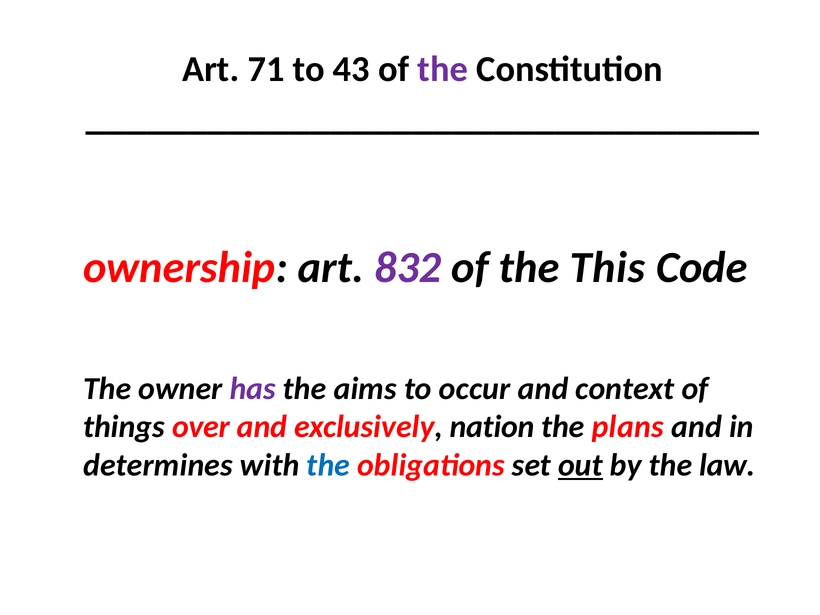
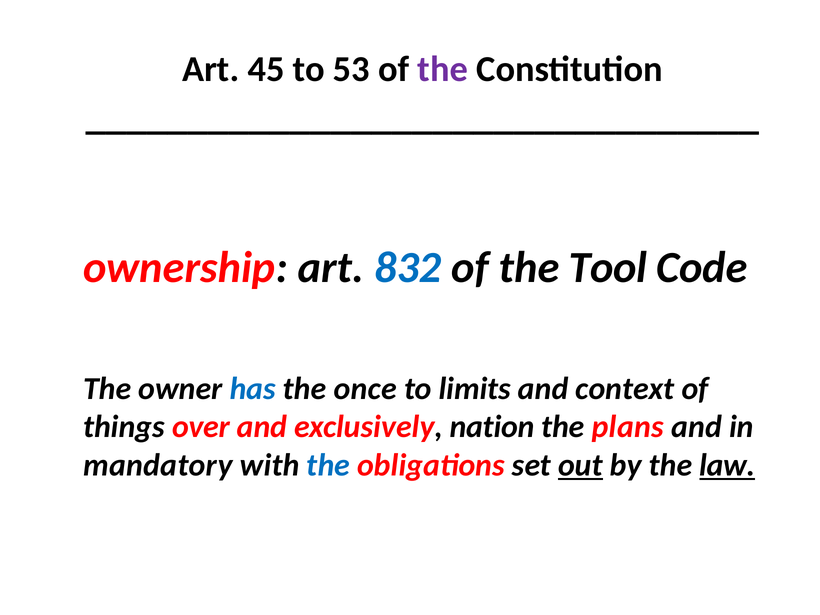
71: 71 -> 45
43: 43 -> 53
832 colour: purple -> blue
This: This -> Tool
has colour: purple -> blue
aims: aims -> once
occur: occur -> limits
determines: determines -> mandatory
law underline: none -> present
